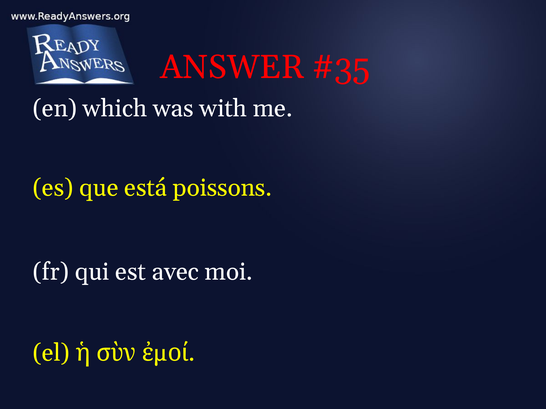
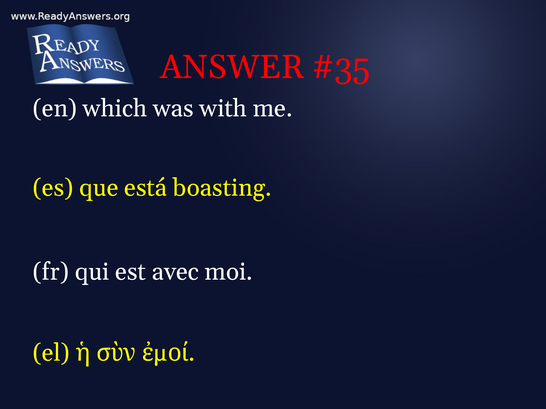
poissons: poissons -> boasting
